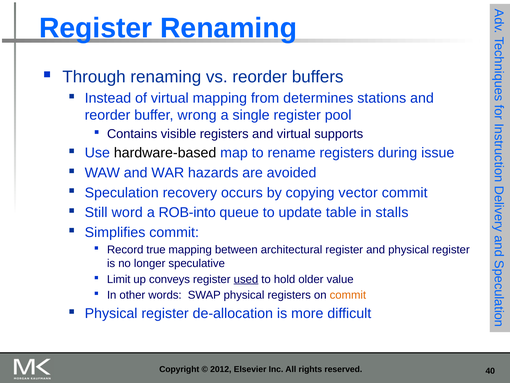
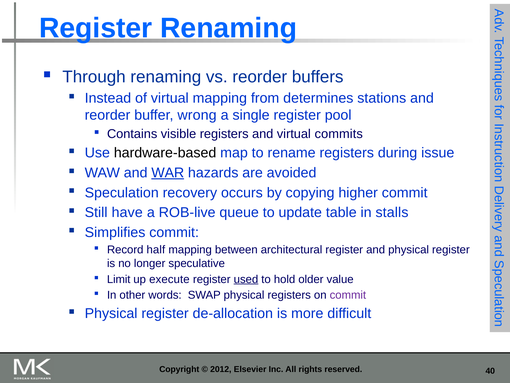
supports: supports -> commits
WAR underline: none -> present
vector: vector -> higher
word: word -> have
ROB-into: ROB-into -> ROB-live
true: true -> half
conveys: conveys -> execute
commit at (348, 295) colour: orange -> purple
